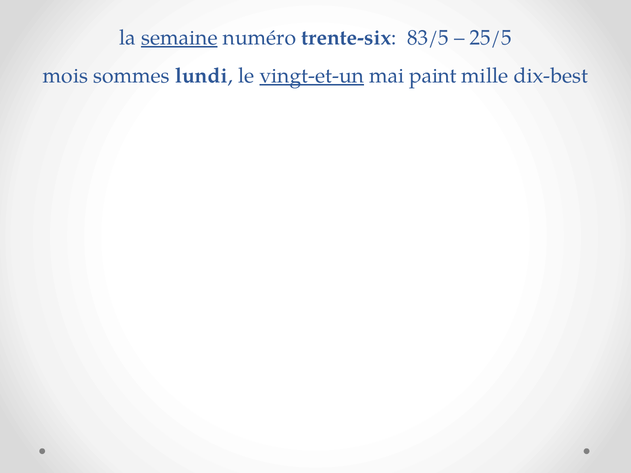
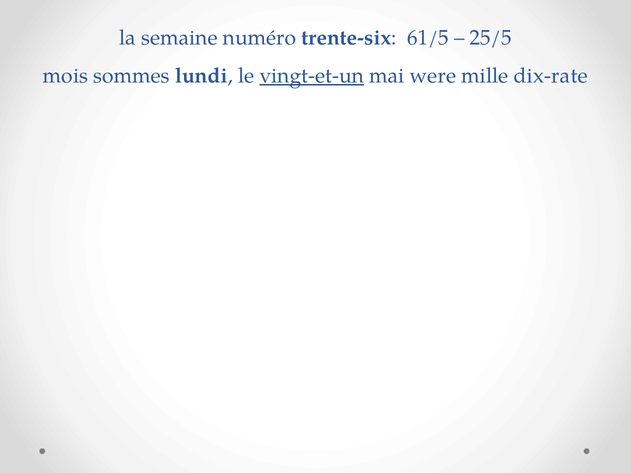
semaine underline: present -> none
83/5: 83/5 -> 61/5
paint: paint -> were
dix-best: dix-best -> dix-rate
